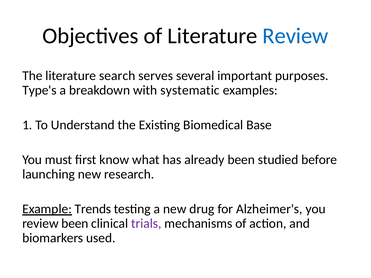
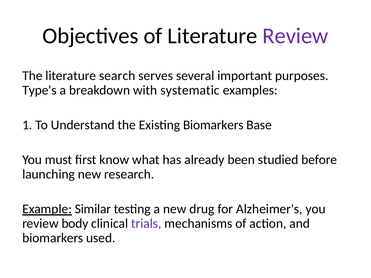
Review at (295, 36) colour: blue -> purple
Existing Biomedical: Biomedical -> Biomarkers
Trends: Trends -> Similar
review been: been -> body
